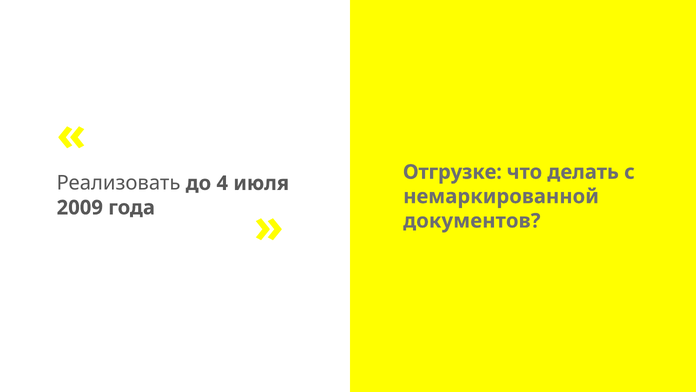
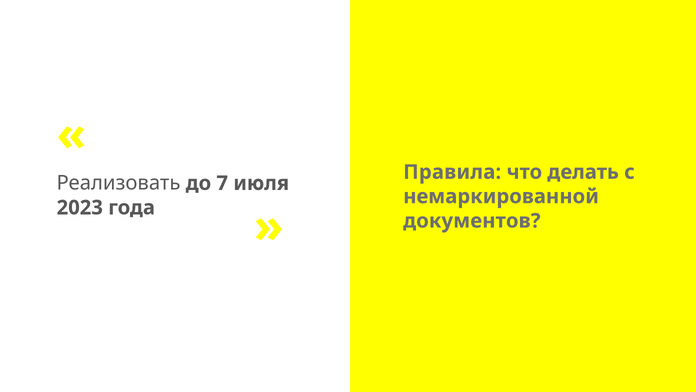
Отгрузке: Отгрузке -> Правила
4: 4 -> 7
2009: 2009 -> 2023
